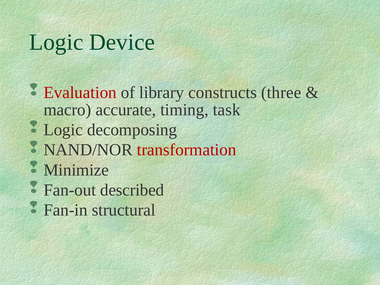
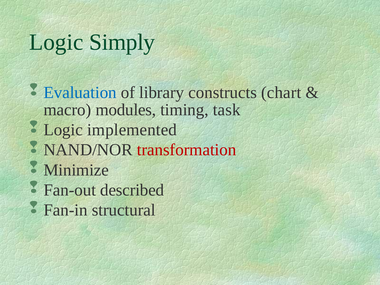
Device: Device -> Simply
Evaluation colour: red -> blue
three: three -> chart
accurate: accurate -> modules
decomposing: decomposing -> implemented
